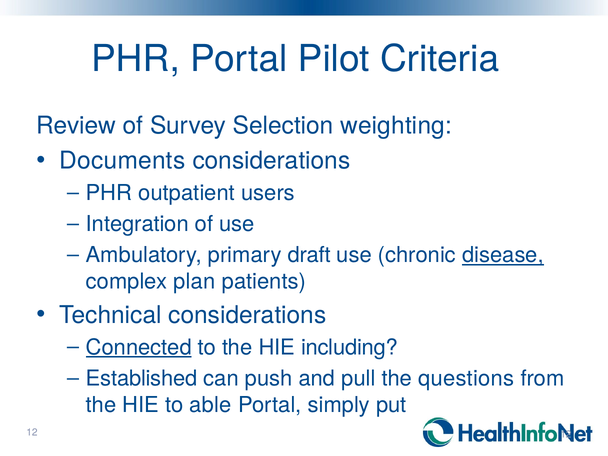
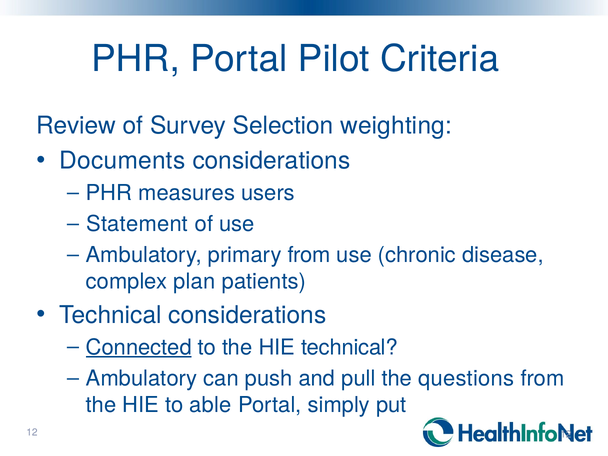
outpatient: outpatient -> measures
Integration: Integration -> Statement
primary draft: draft -> from
disease underline: present -> none
HIE including: including -> technical
Established at (142, 379): Established -> Ambulatory
